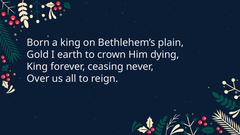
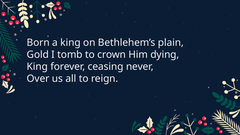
earth: earth -> tomb
